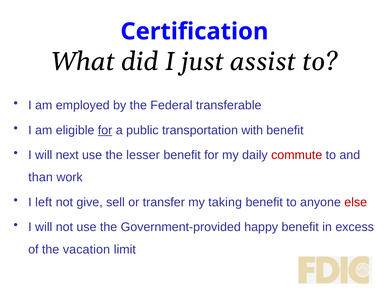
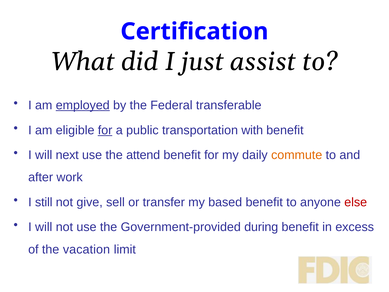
employed underline: none -> present
lesser: lesser -> attend
commute colour: red -> orange
than: than -> after
left: left -> still
taking: taking -> based
happy: happy -> during
